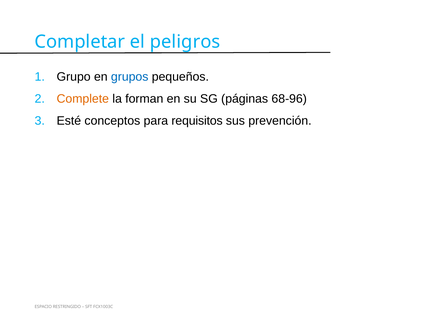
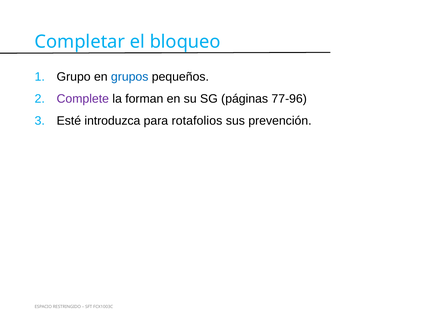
peligros: peligros -> bloqueo
Complete colour: orange -> purple
68-96: 68-96 -> 77-96
conceptos: conceptos -> introduzca
requisitos: requisitos -> rotafolios
